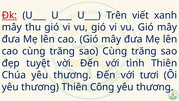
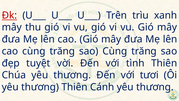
viết: viết -> trìu
Công: Công -> Cánh
